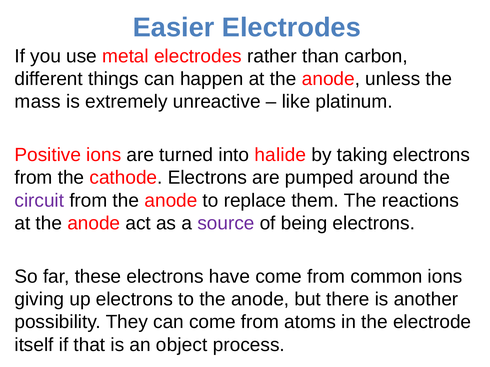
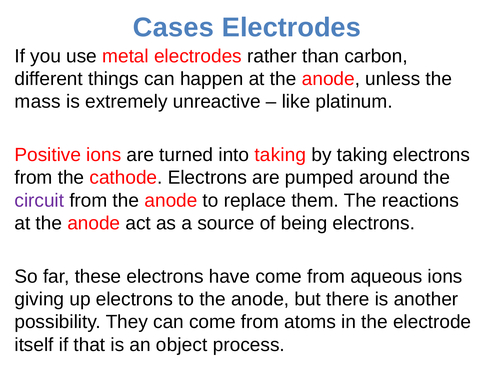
Easier: Easier -> Cases
into halide: halide -> taking
source colour: purple -> black
common: common -> aqueous
